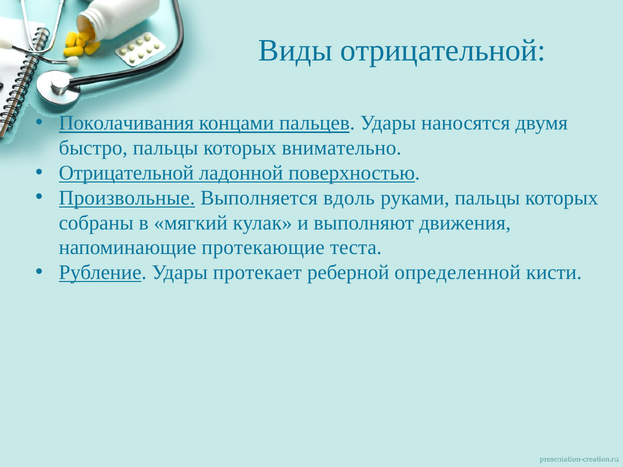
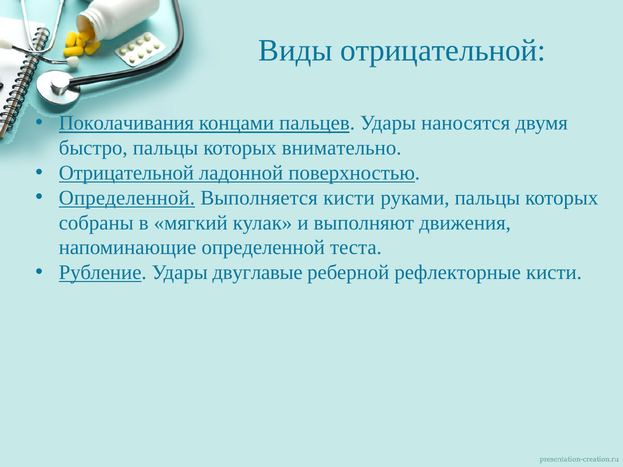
Произвольные at (127, 198): Произвольные -> Определенной
Выполняется вдоль: вдоль -> кисти
напоминающие протекающие: протекающие -> определенной
протекает: протекает -> двуглавые
определенной: определенной -> рефлекторные
